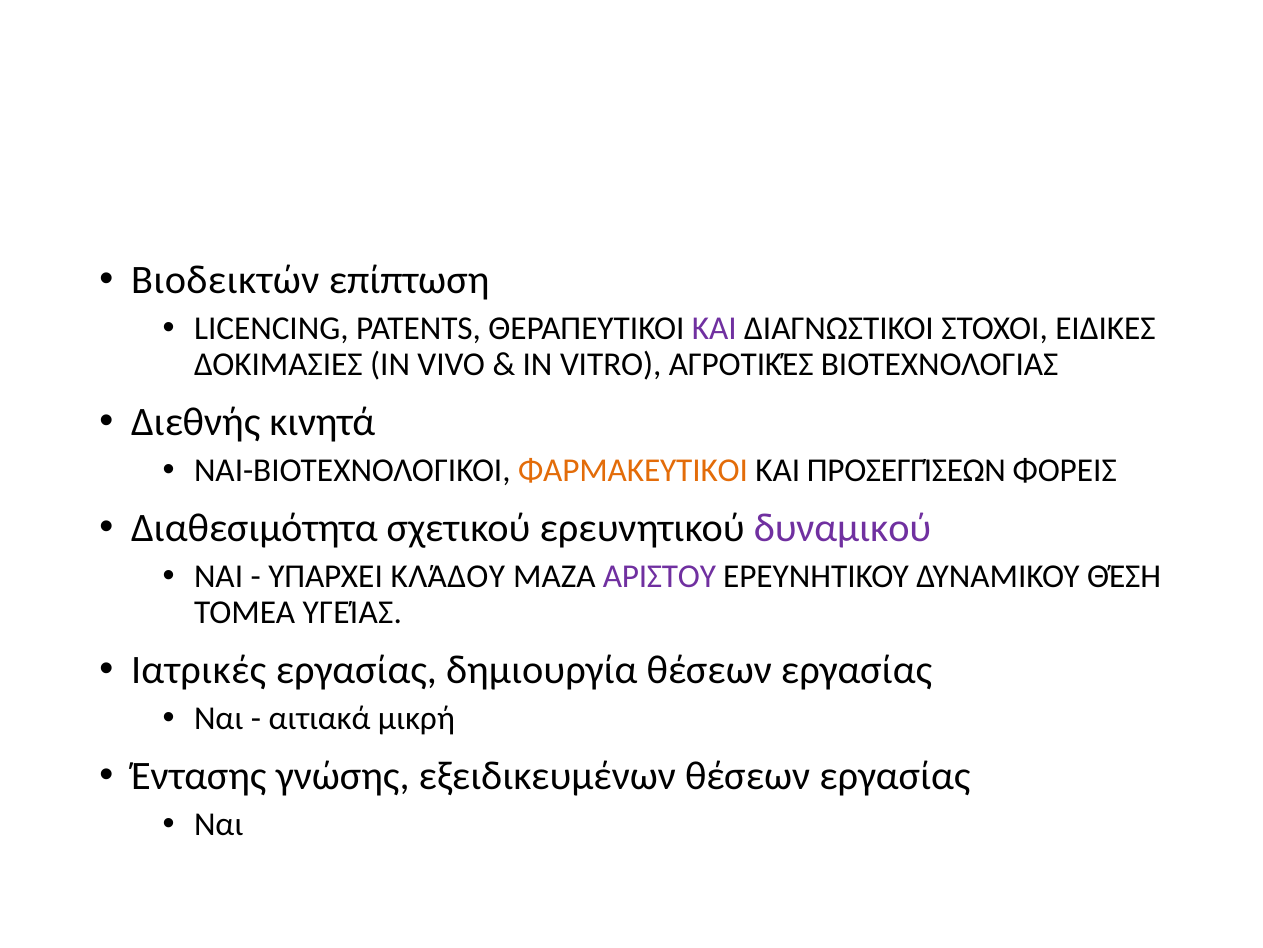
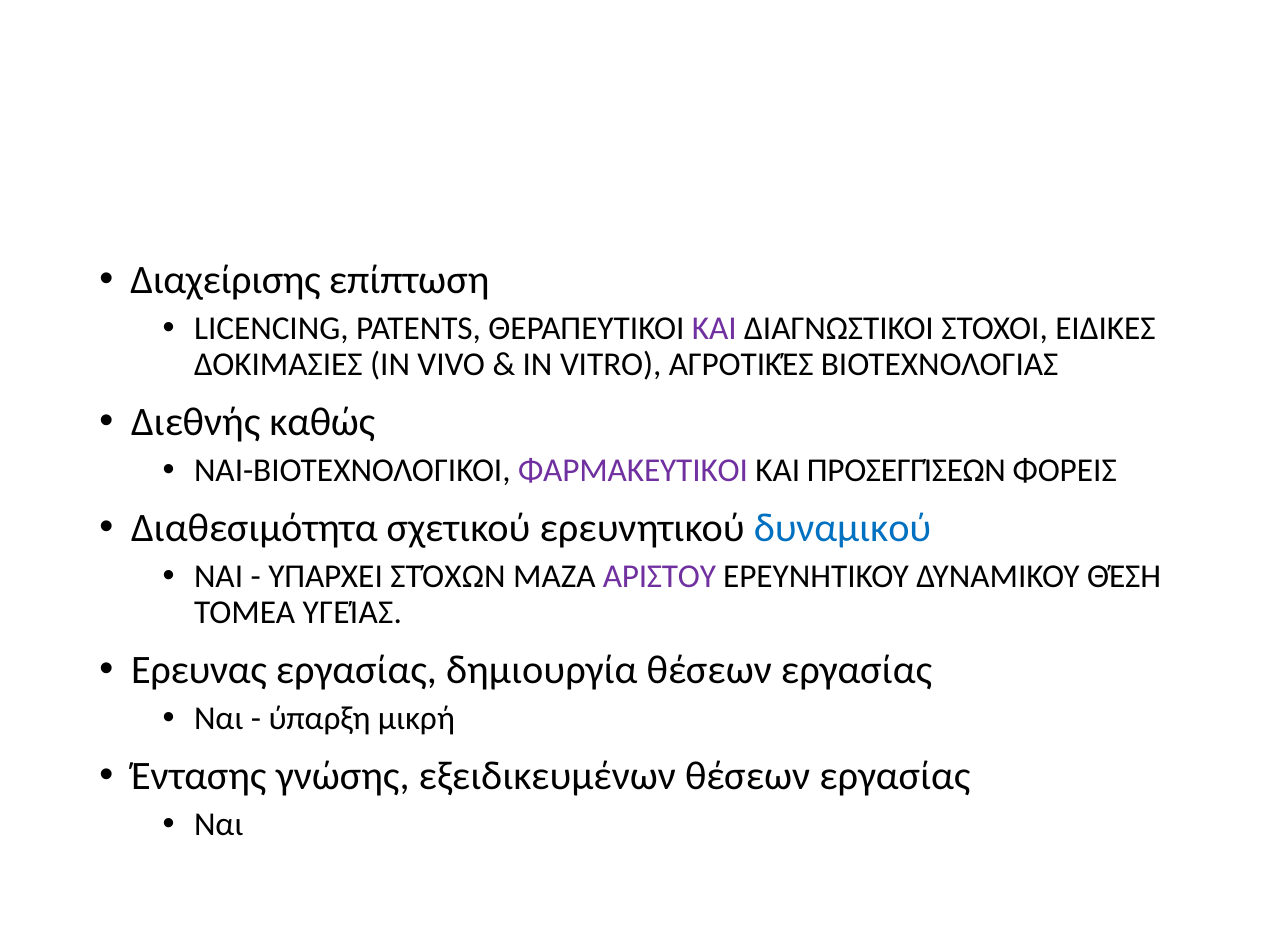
Βιοδεικτών: Βιοδεικτών -> Διαχείρισης
κινητά: κινητά -> καθώς
ΦΑΡΜΑΚΕΥΤΙΚΟΙ colour: orange -> purple
δυναμικού colour: purple -> blue
ΚΛΆΔΟΥ: ΚΛΆΔΟΥ -> ΣΤΌΧΩΝ
Ιατρικές: Ιατρικές -> Ερευνας
αιτιακά: αιτιακά -> ύπαρξη
